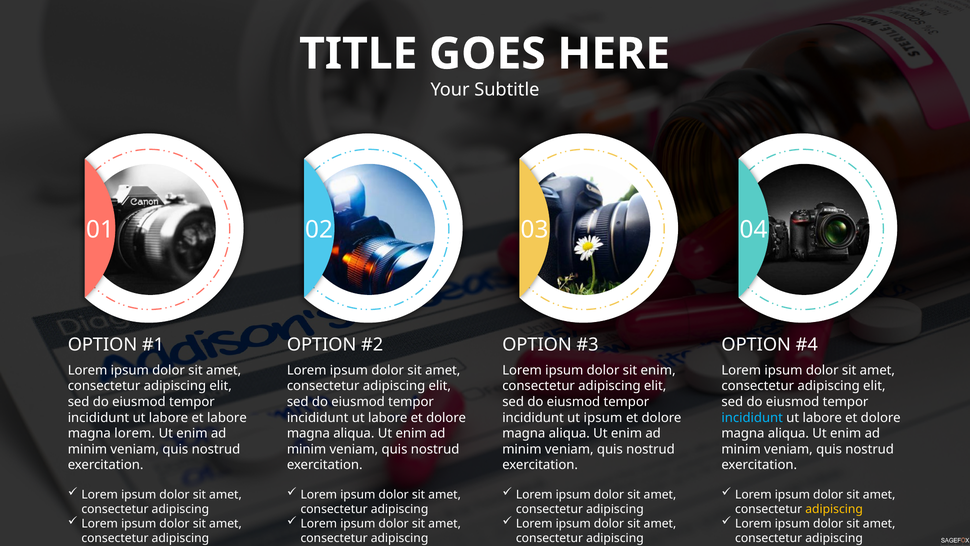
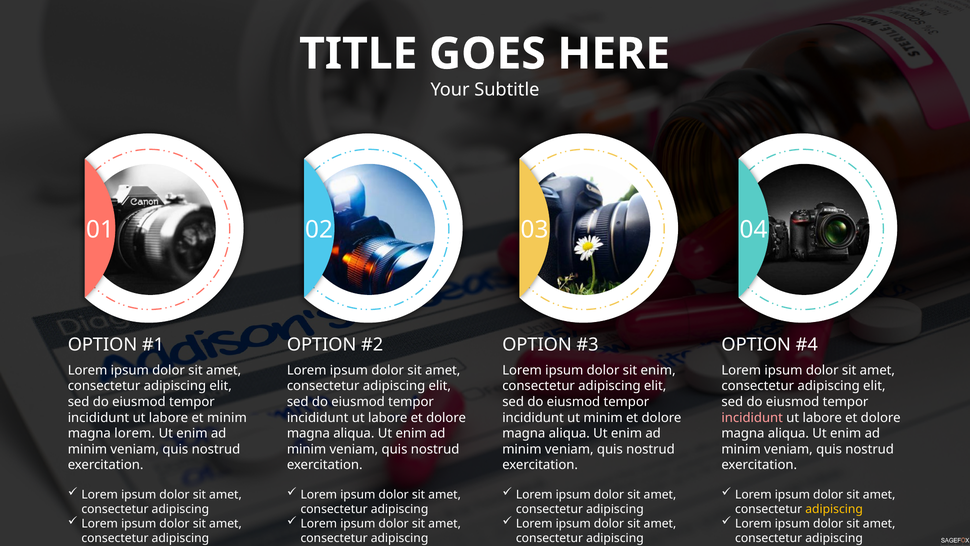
et labore: labore -> minim
ut ipsum: ipsum -> minim
incididunt at (752, 417) colour: light blue -> pink
